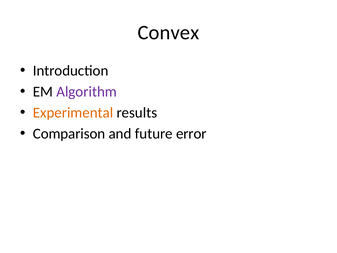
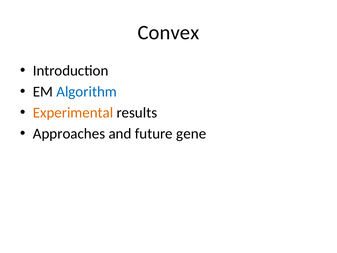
Algorithm colour: purple -> blue
Comparison: Comparison -> Approaches
error: error -> gene
